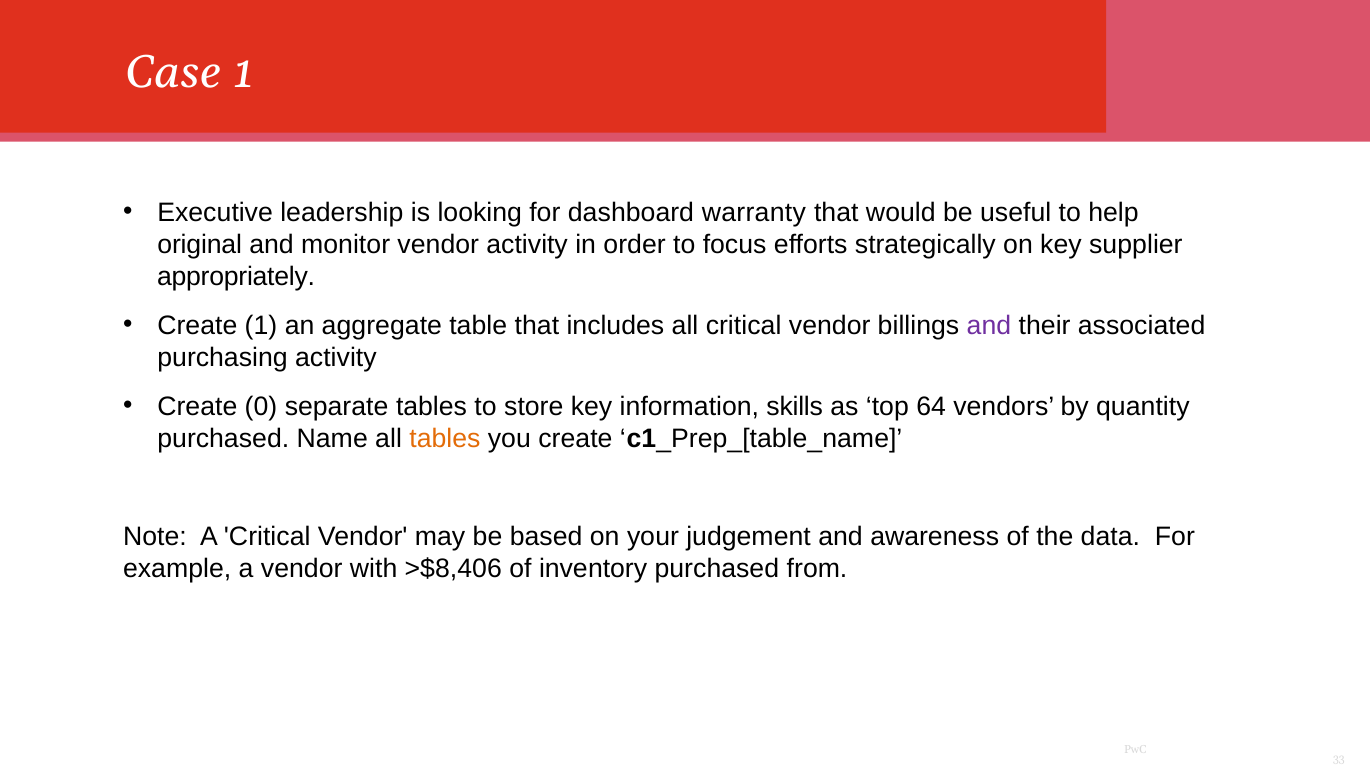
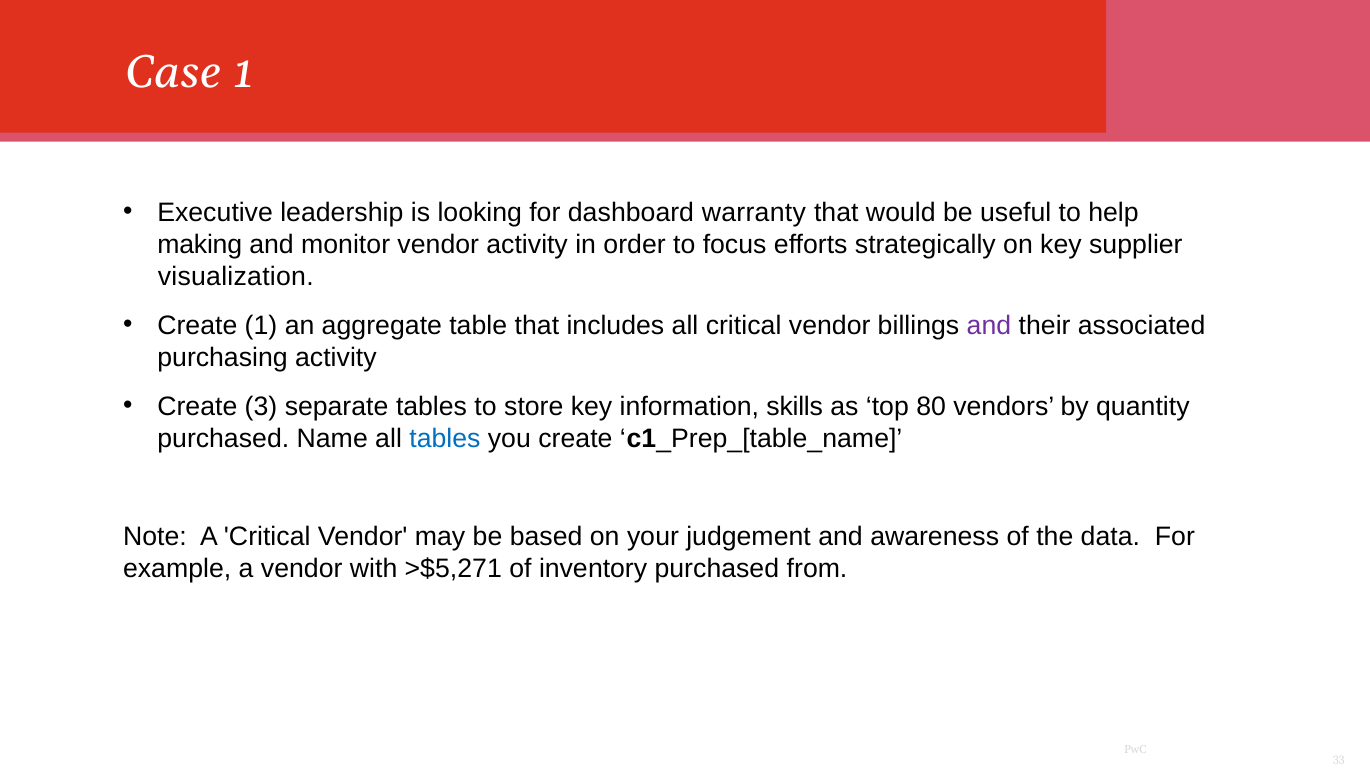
original: original -> making
appropriately: appropriately -> visualization
0: 0 -> 3
64: 64 -> 80
tables at (445, 438) colour: orange -> blue
>$8,406: >$8,406 -> >$5,271
